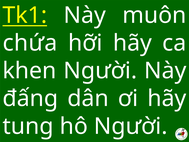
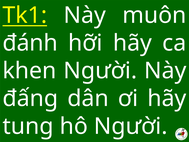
chứa: chứa -> đánh
